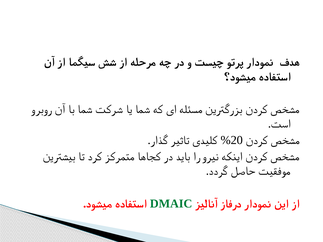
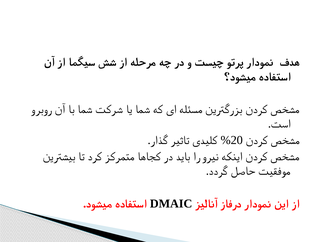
DMAIC colour: green -> black
